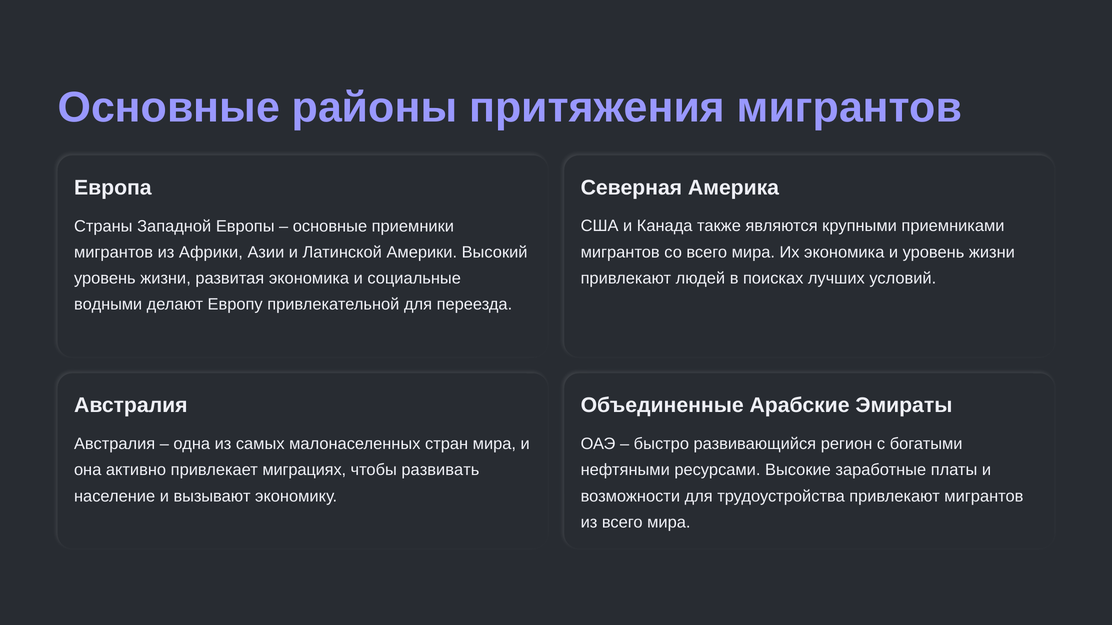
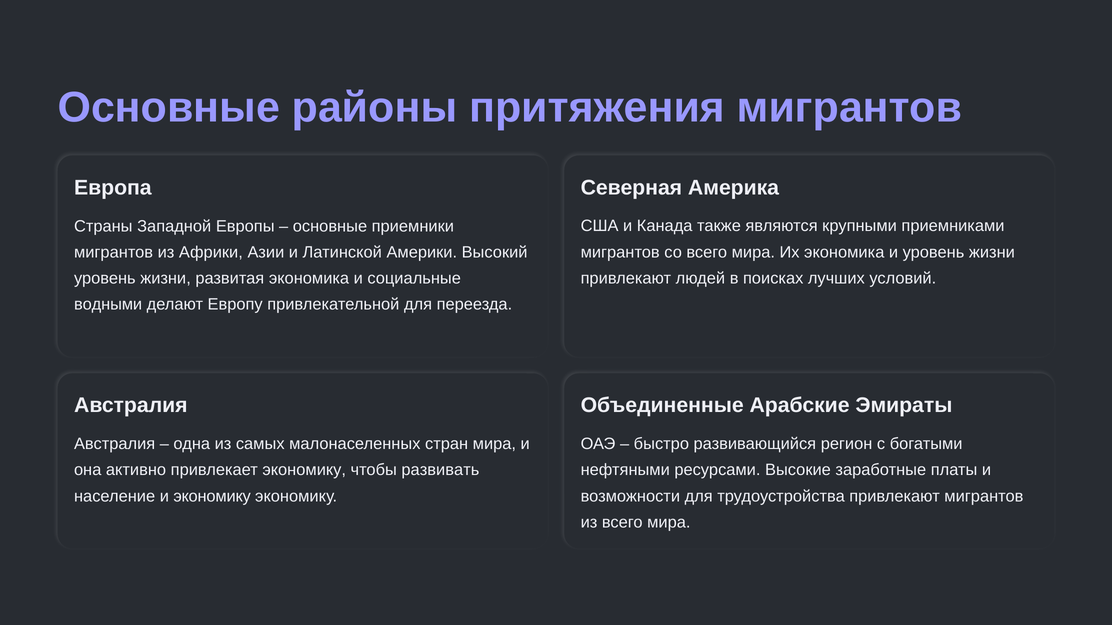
привлекает миграциях: миграциях -> экономику
и вызывают: вызывают -> экономику
